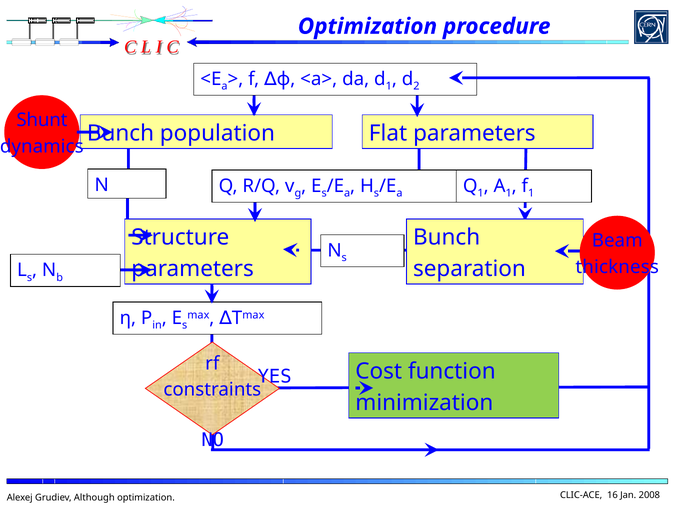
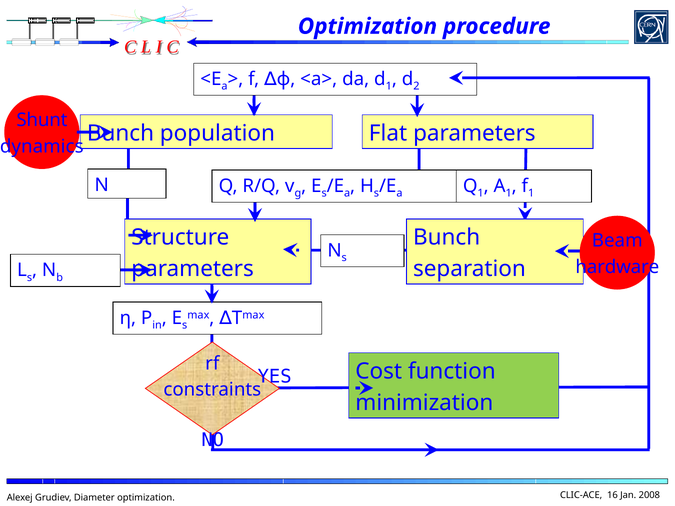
thickness: thickness -> hardware
Although: Although -> Diameter
